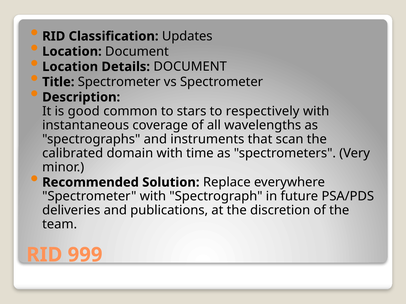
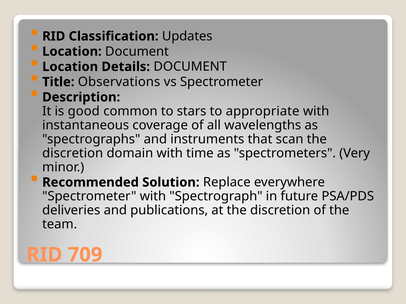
Title Spectrometer: Spectrometer -> Observations
respectively: respectively -> appropriate
calibrated at (73, 153): calibrated -> discretion
999: 999 -> 709
